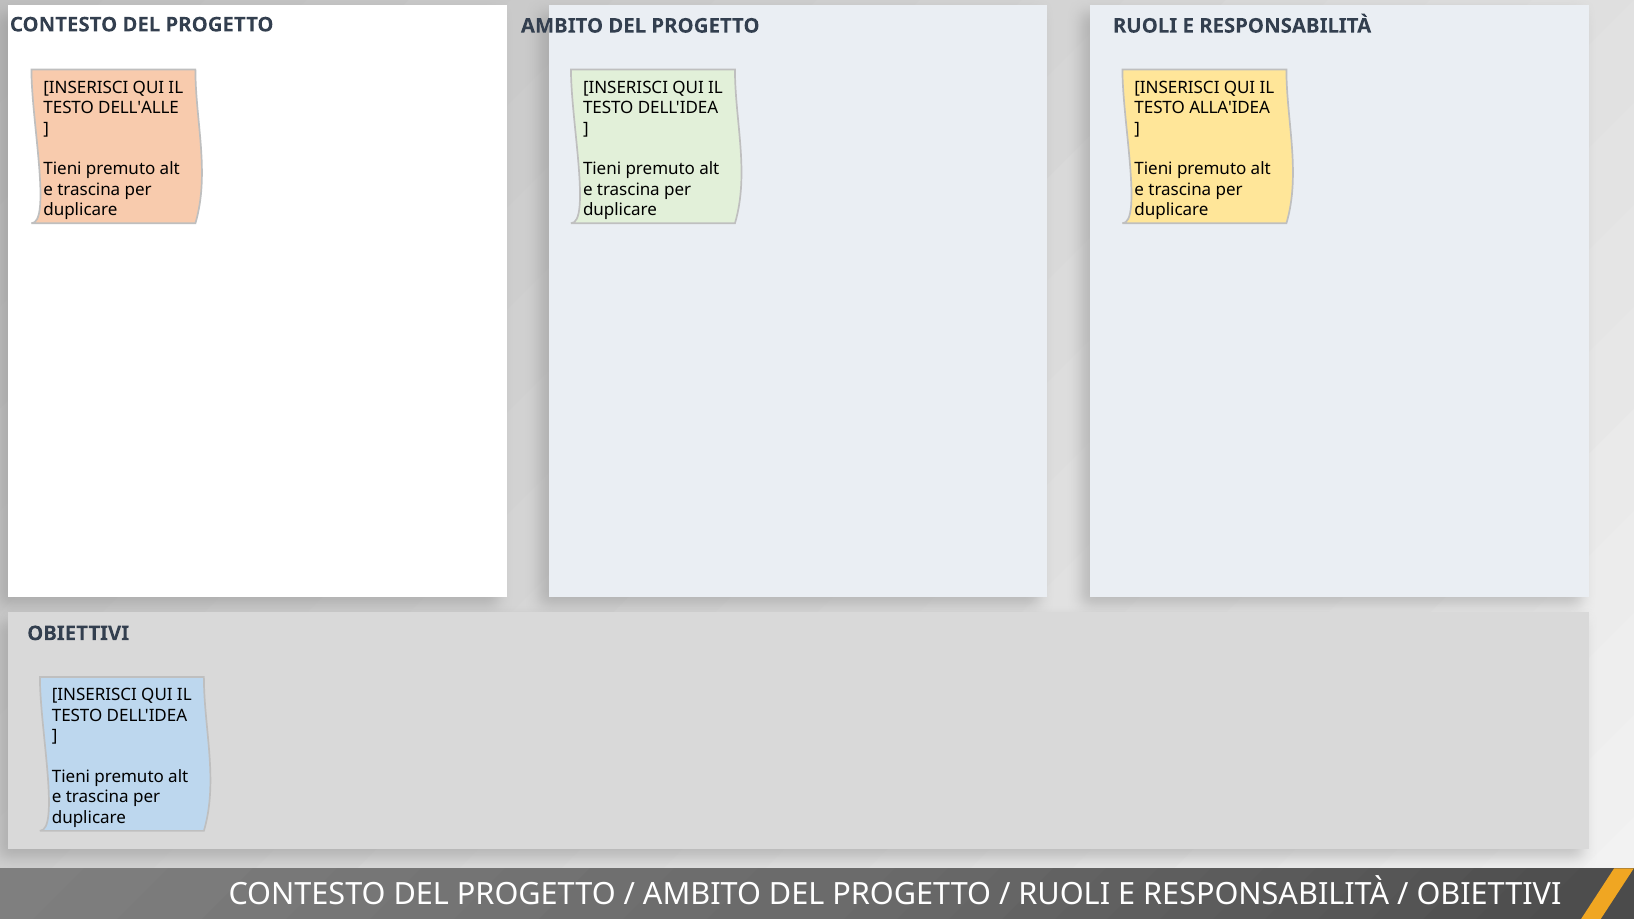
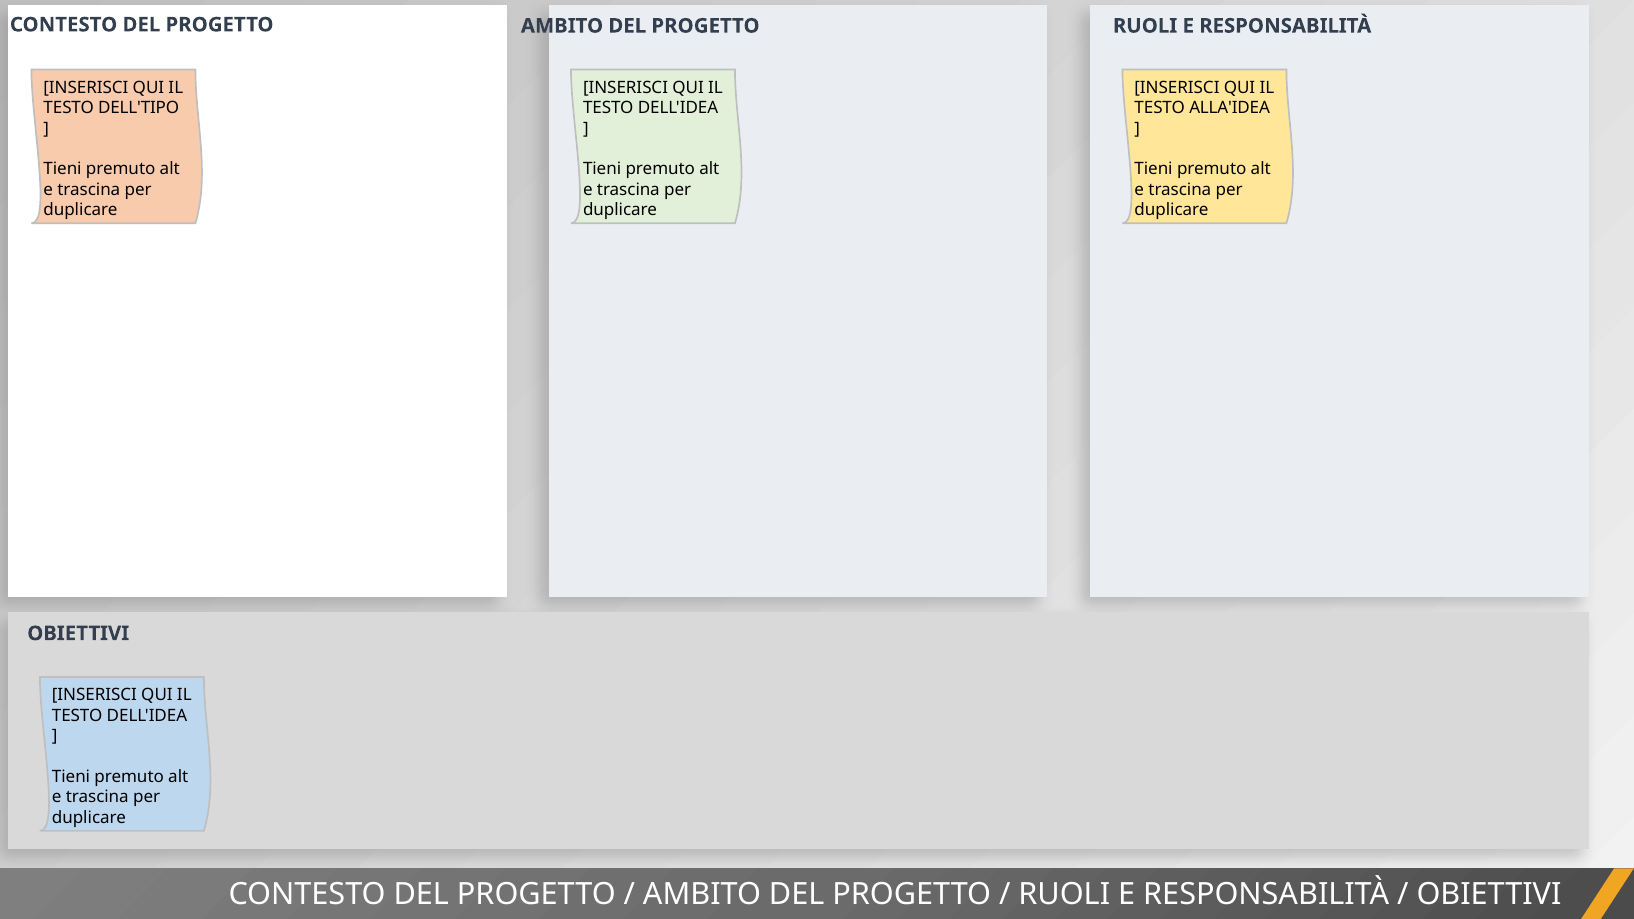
DELL'ALLE: DELL'ALLE -> DELL'TIPO
